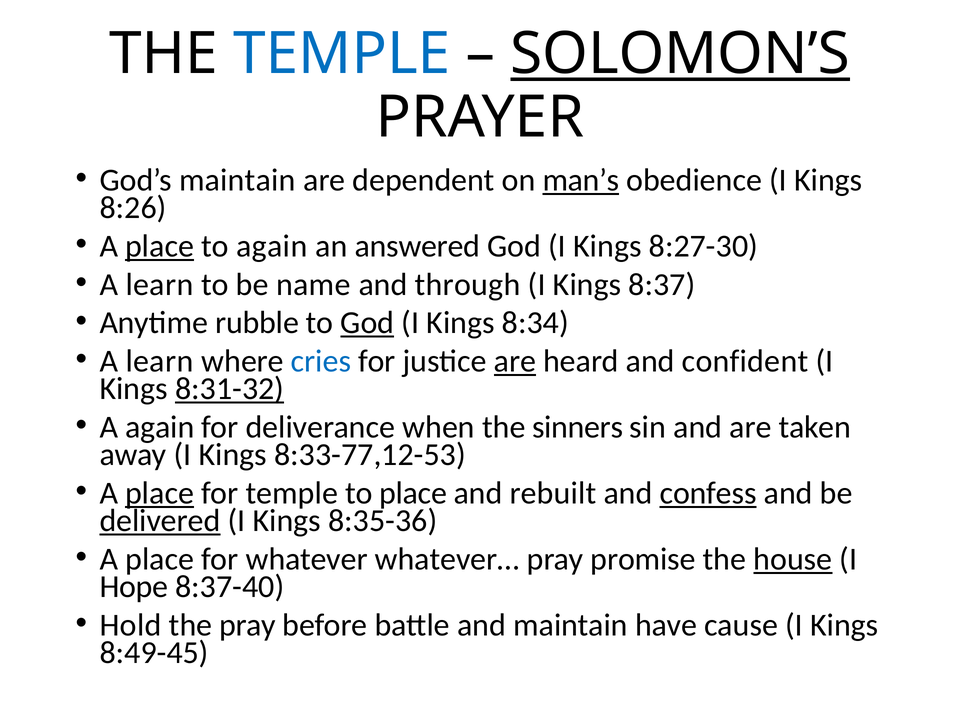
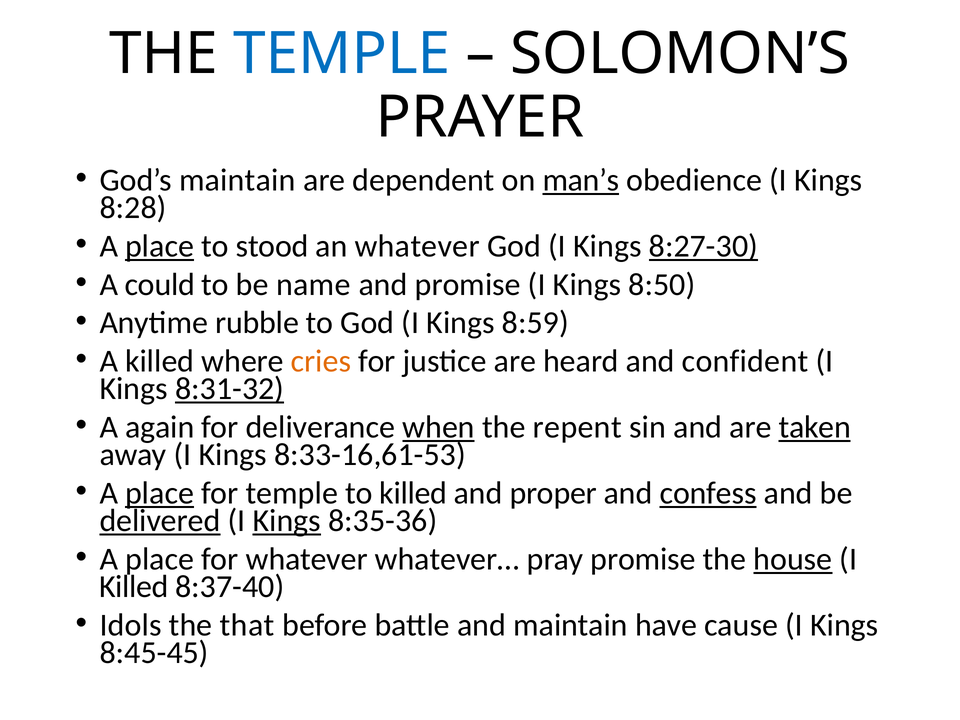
SOLOMON’S underline: present -> none
8:26: 8:26 -> 8:28
to again: again -> stood
an answered: answered -> whatever
8:27-30 underline: none -> present
learn at (160, 284): learn -> could
and through: through -> promise
8:37: 8:37 -> 8:50
God at (367, 323) underline: present -> none
8:34: 8:34 -> 8:59
learn at (160, 361): learn -> killed
cries colour: blue -> orange
are at (515, 361) underline: present -> none
when underline: none -> present
sinners: sinners -> repent
taken underline: none -> present
8:33-77,12-53: 8:33-77,12-53 -> 8:33-16,61-53
to place: place -> killed
rebuilt: rebuilt -> proper
Kings at (287, 521) underline: none -> present
Hope at (134, 587): Hope -> Killed
Hold: Hold -> Idols
the pray: pray -> that
8:49-45: 8:49-45 -> 8:45-45
